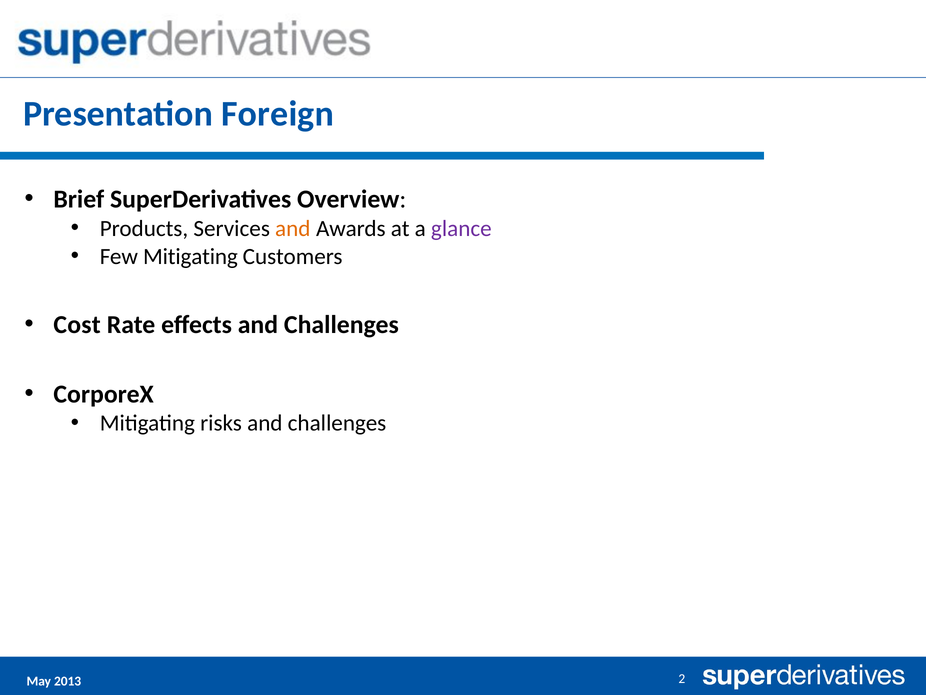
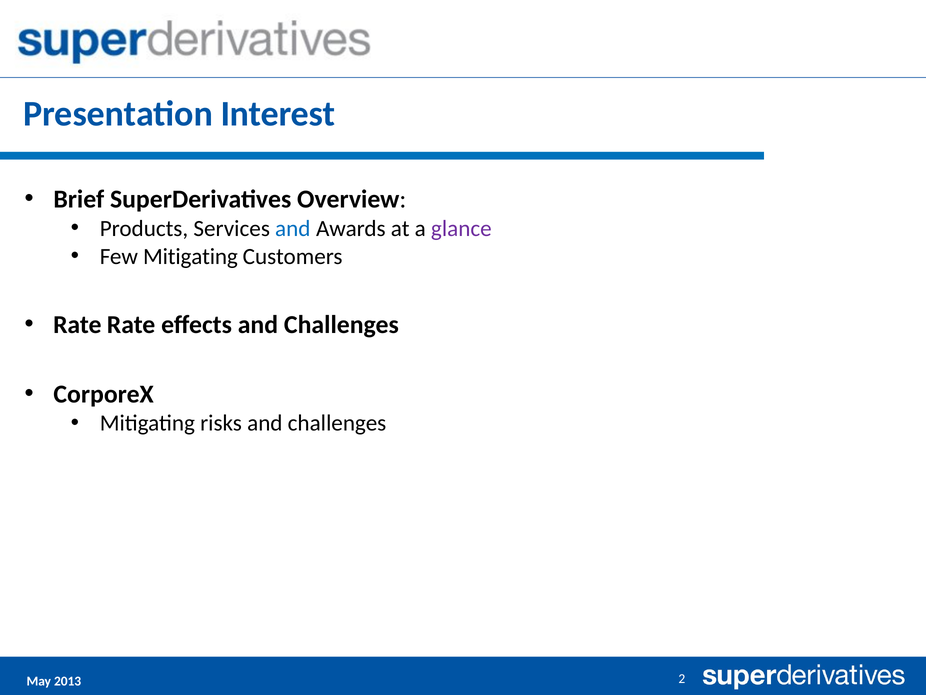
Foreign: Foreign -> Interest
and at (293, 228) colour: orange -> blue
Cost at (77, 324): Cost -> Rate
